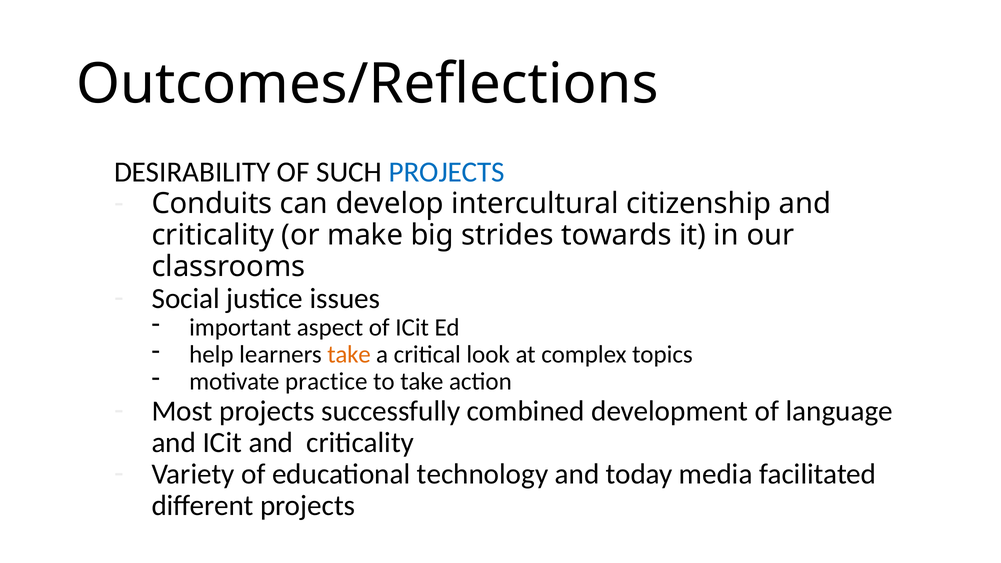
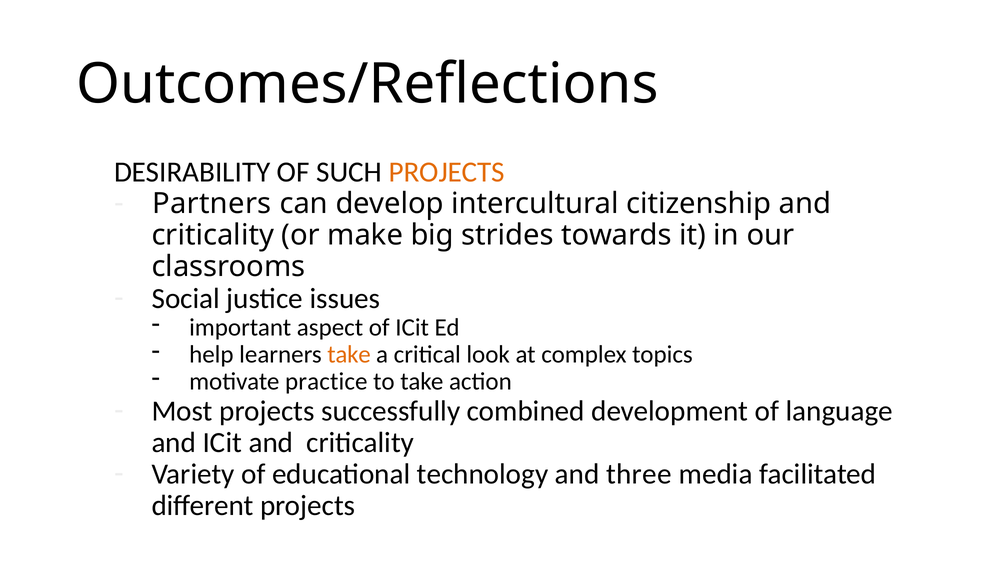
PROJECTS at (447, 172) colour: blue -> orange
Conduits: Conduits -> Partners
today: today -> three
